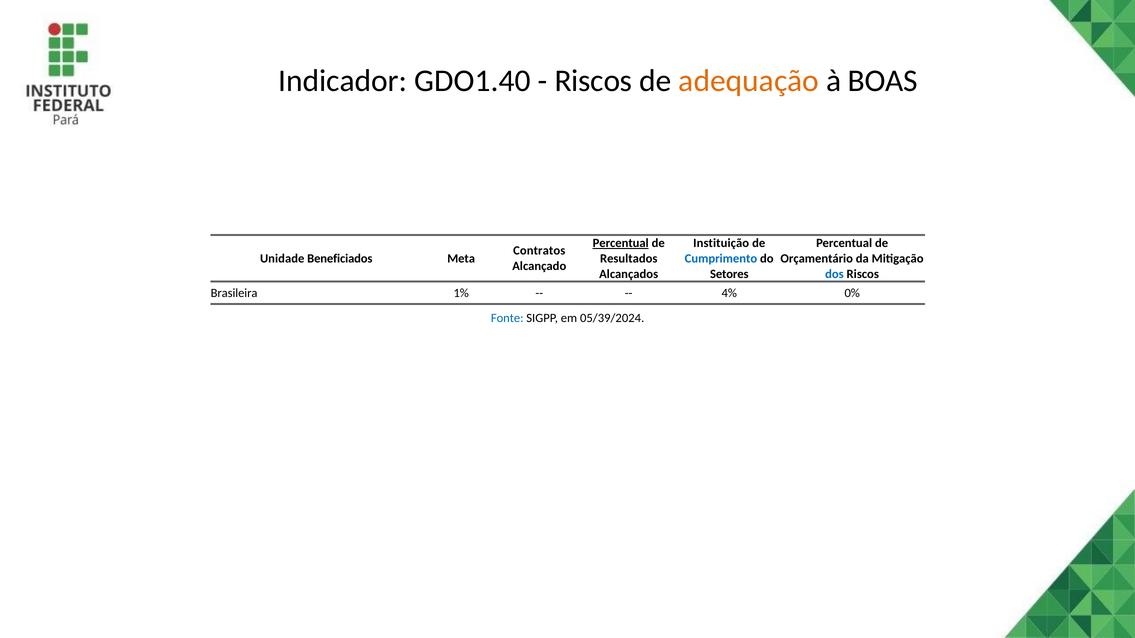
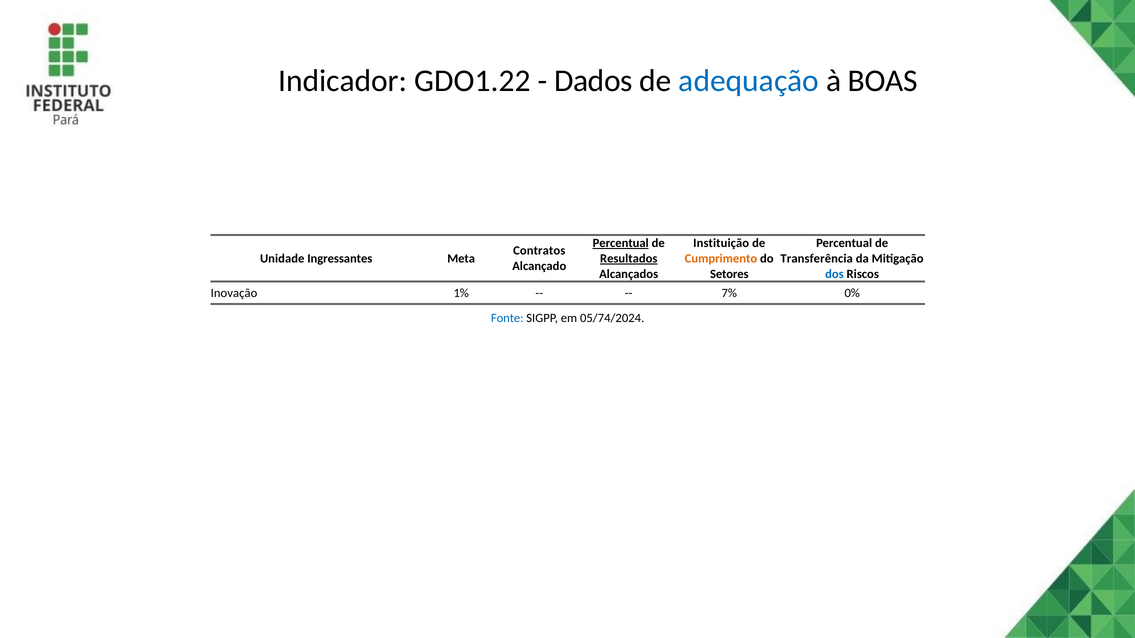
GDO1.40: GDO1.40 -> GDO1.22
Riscos at (593, 81): Riscos -> Dados
adequação colour: orange -> blue
Beneficiados: Beneficiados -> Ingressantes
Resultados underline: none -> present
Cumprimento colour: blue -> orange
Orçamentário: Orçamentário -> Transferência
Brasileira: Brasileira -> Inovação
4%: 4% -> 7%
05/39/2024: 05/39/2024 -> 05/74/2024
